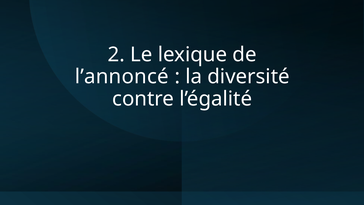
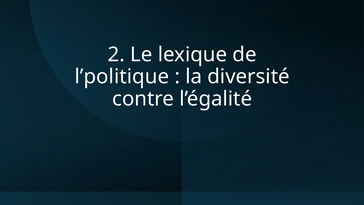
l’annoncé: l’annoncé -> l’politique
